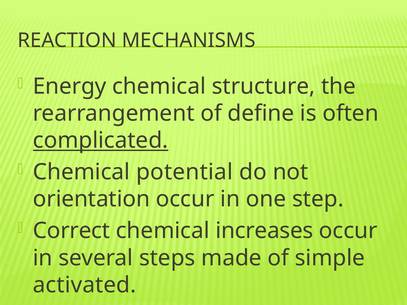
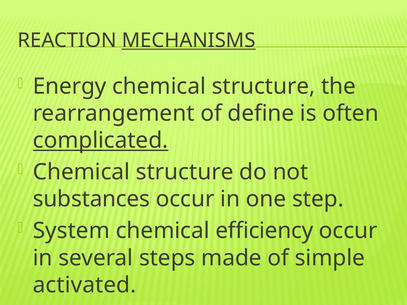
MECHANISMS underline: none -> present
potential at (185, 172): potential -> structure
orientation: orientation -> substances
Correct: Correct -> System
increases: increases -> efficiency
